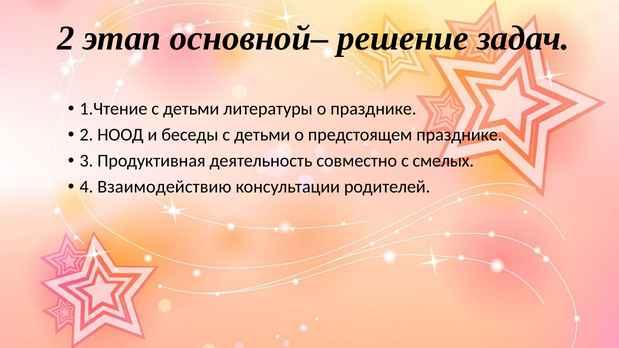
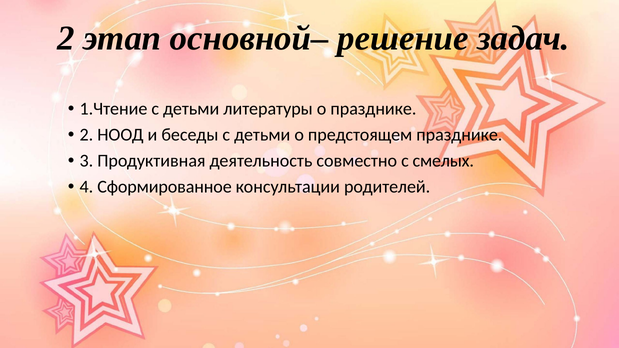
Взаимодействию: Взаимодействию -> Сформированное
